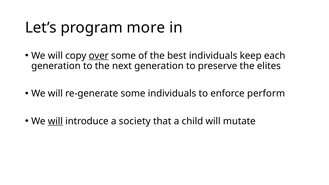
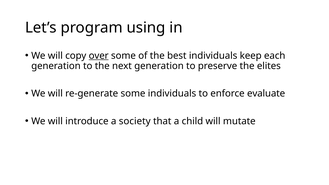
more: more -> using
perform: perform -> evaluate
will at (55, 121) underline: present -> none
